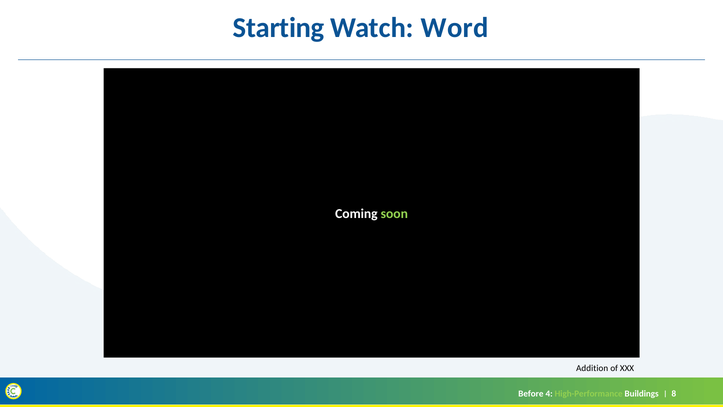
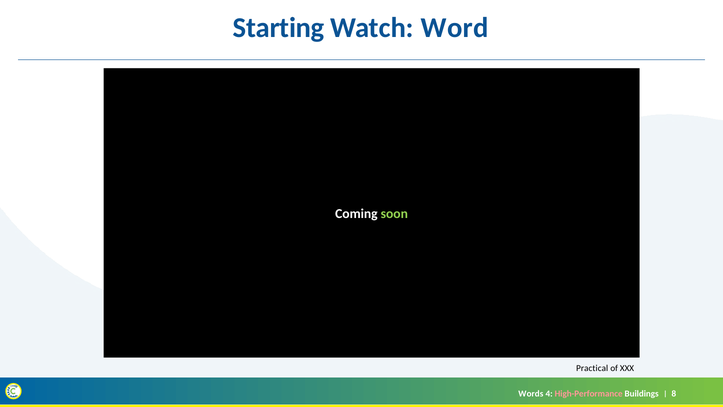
Addition: Addition -> Practical
Before: Before -> Words
High-Performance colour: light green -> pink
